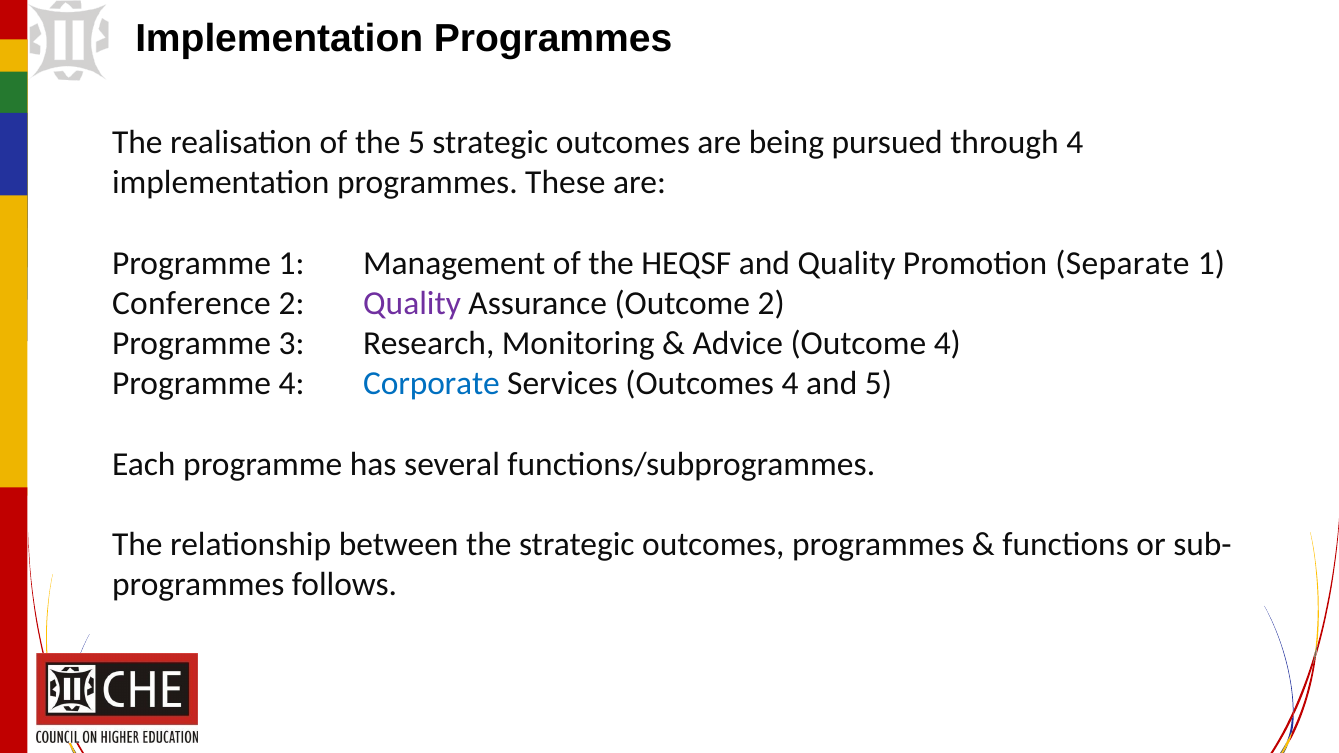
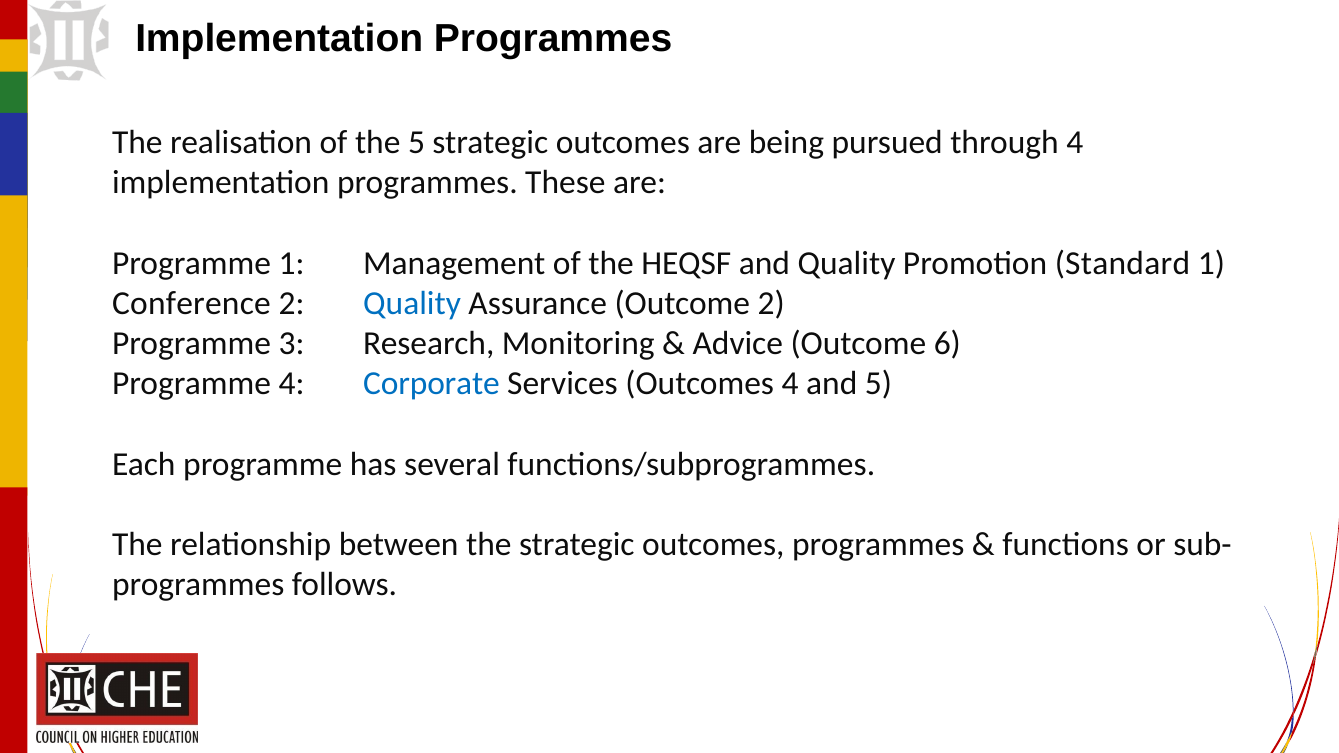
Separate: Separate -> Standard
Quality at (412, 303) colour: purple -> blue
Outcome 4: 4 -> 6
